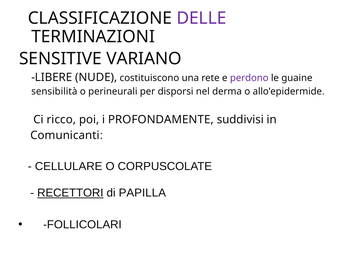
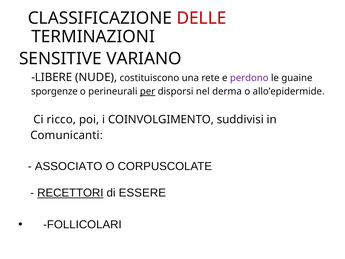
DELLE colour: purple -> red
sensibilità: sensibilità -> sporgenze
per underline: none -> present
PROFONDAMENTE: PROFONDAMENTE -> COINVOLGIMENTO
CELLULARE: CELLULARE -> ASSOCIATO
PAPILLA: PAPILLA -> ESSERE
